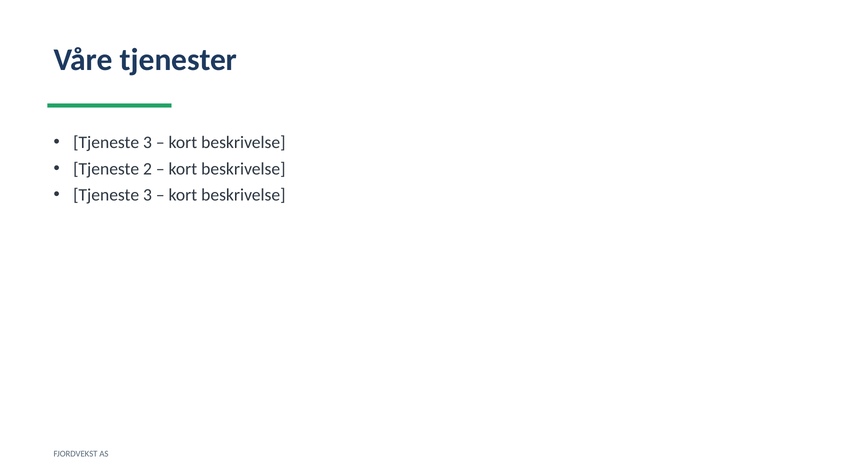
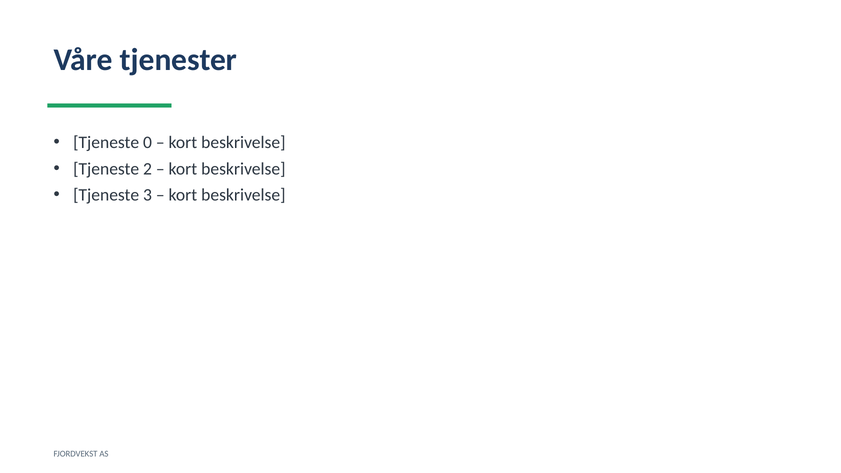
3 at (147, 142): 3 -> 0
